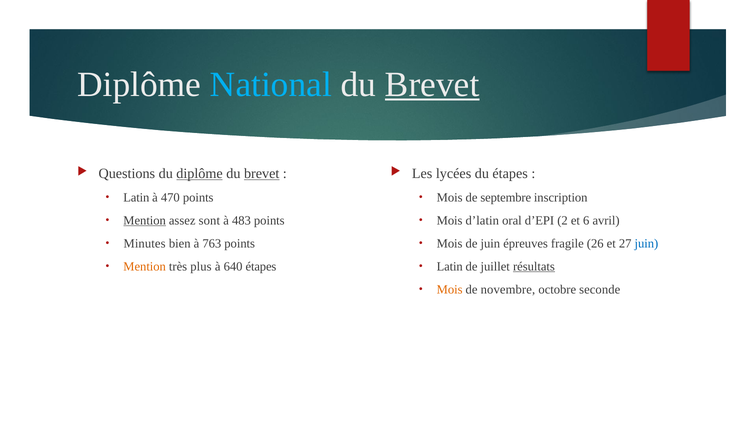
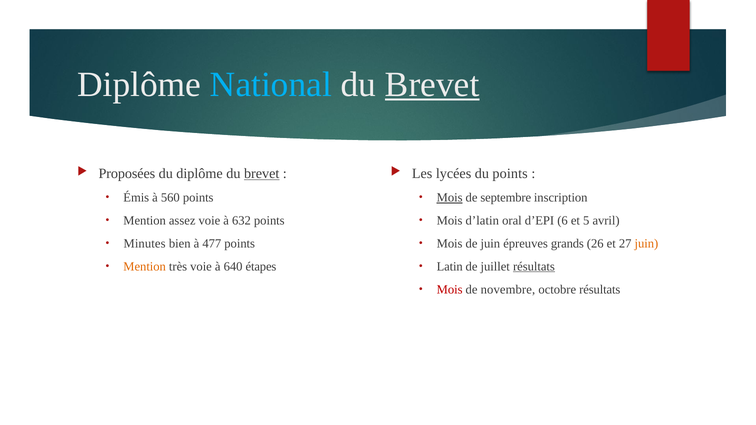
Questions: Questions -> Proposées
diplôme at (200, 174) underline: present -> none
du étapes: étapes -> points
Latin at (136, 198): Latin -> Émis
470: 470 -> 560
Mois at (450, 198) underline: none -> present
Mention at (145, 221) underline: present -> none
assez sont: sont -> voie
483: 483 -> 632
2: 2 -> 6
6: 6 -> 5
763: 763 -> 477
fragile: fragile -> grands
juin at (646, 244) colour: blue -> orange
très plus: plus -> voie
Mois at (450, 290) colour: orange -> red
octobre seconde: seconde -> résultats
